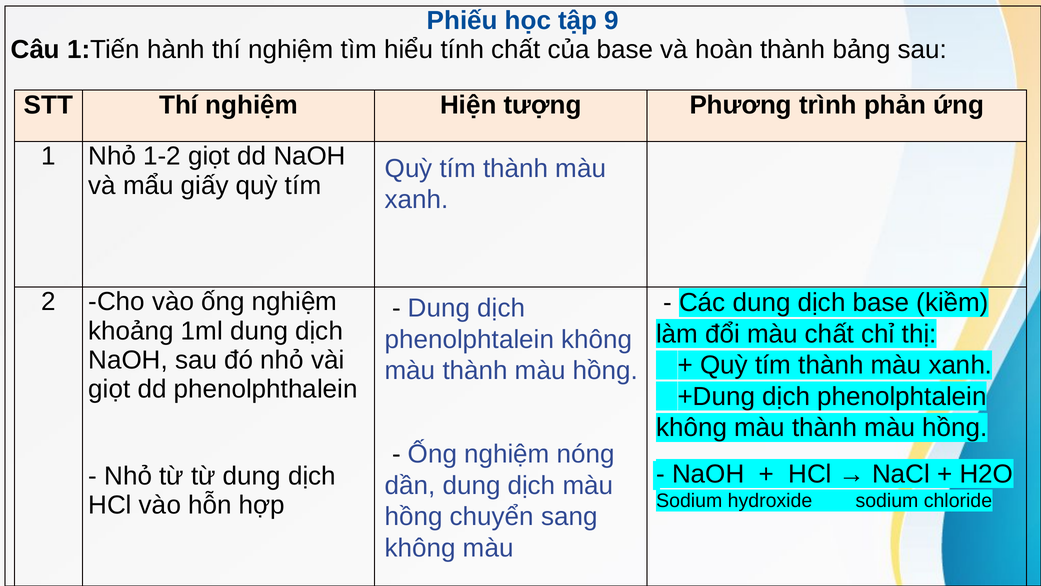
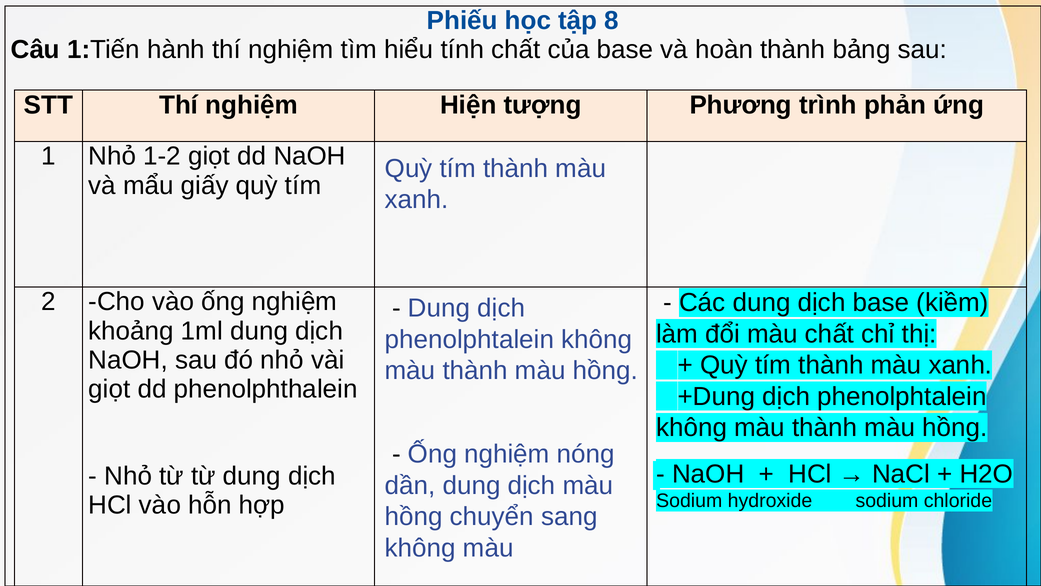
9: 9 -> 8
